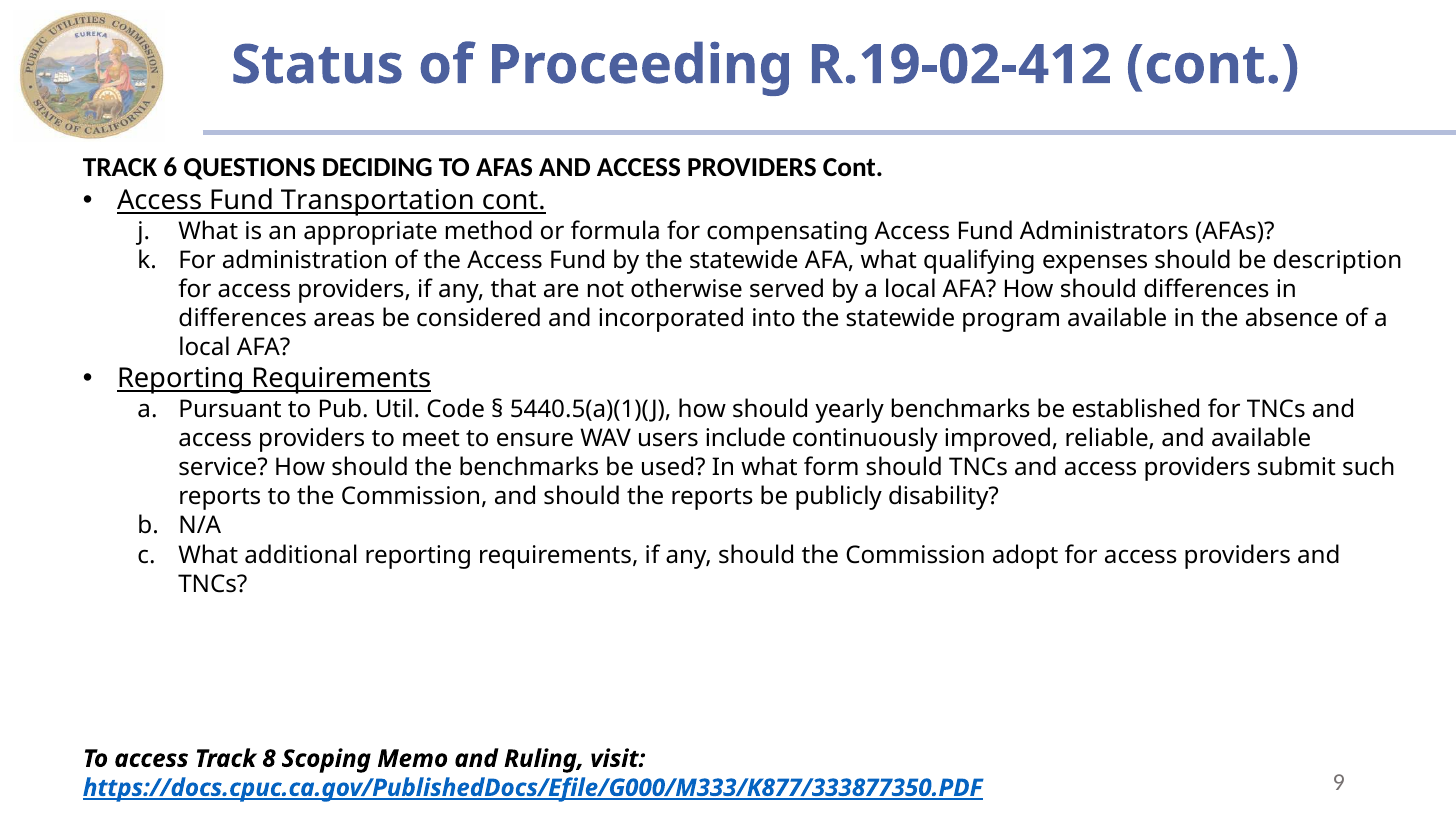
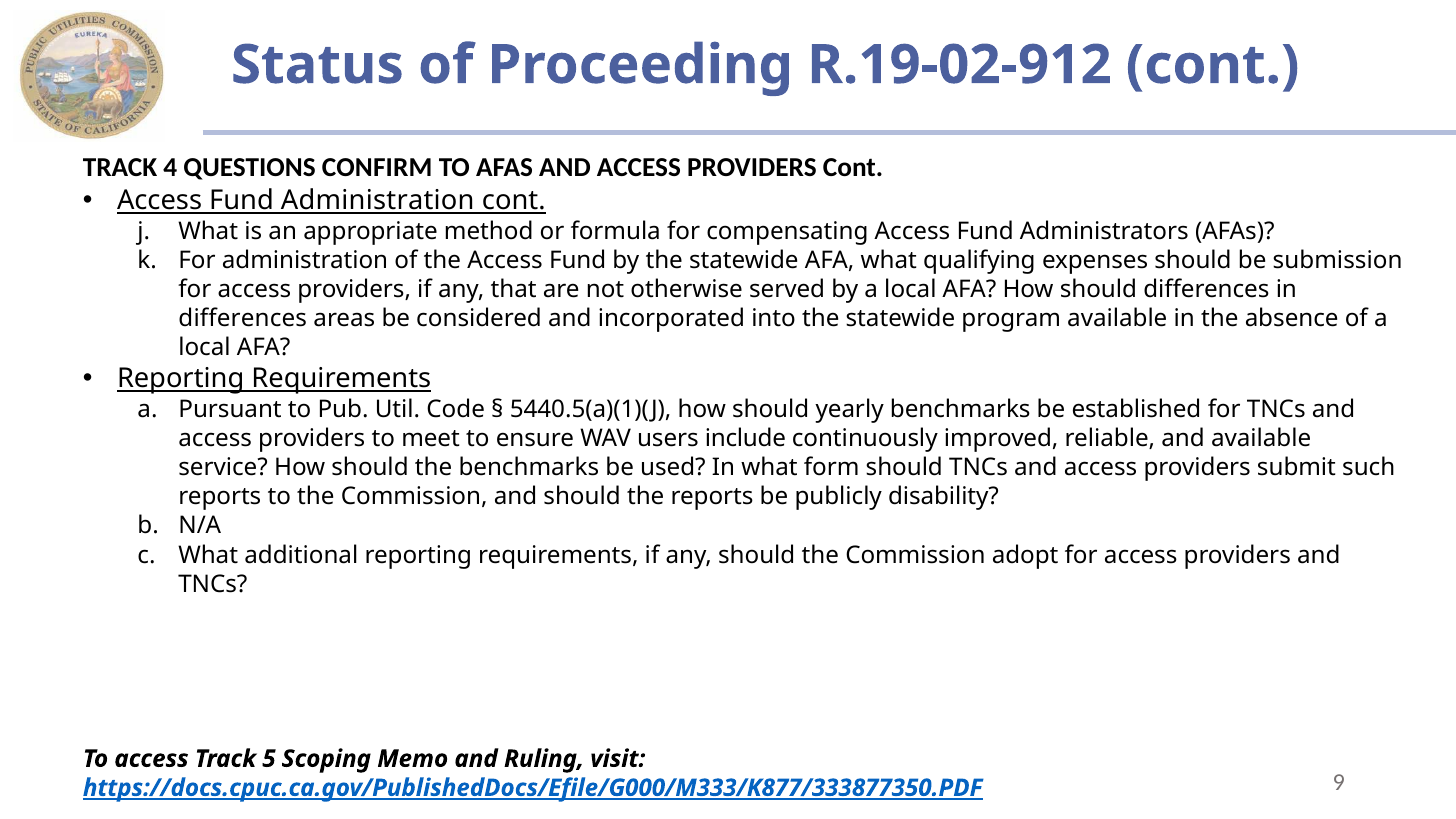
R.19-02-412: R.19-02-412 -> R.19-02-912
6: 6 -> 4
DECIDING: DECIDING -> CONFIRM
Fund Transportation: Transportation -> Administration
description: description -> submission
8: 8 -> 5
